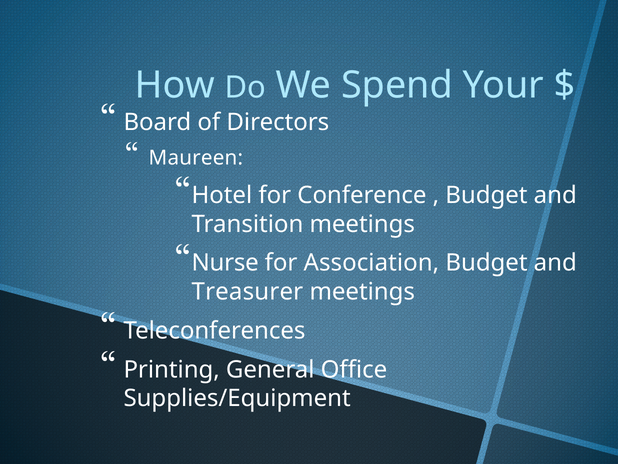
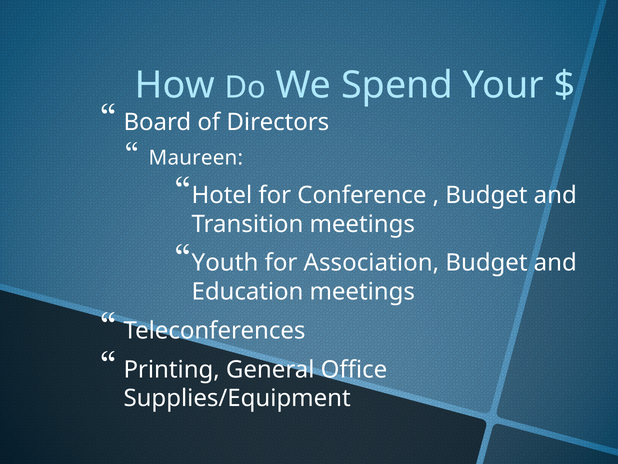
Nurse: Nurse -> Youth
Treasurer: Treasurer -> Education
